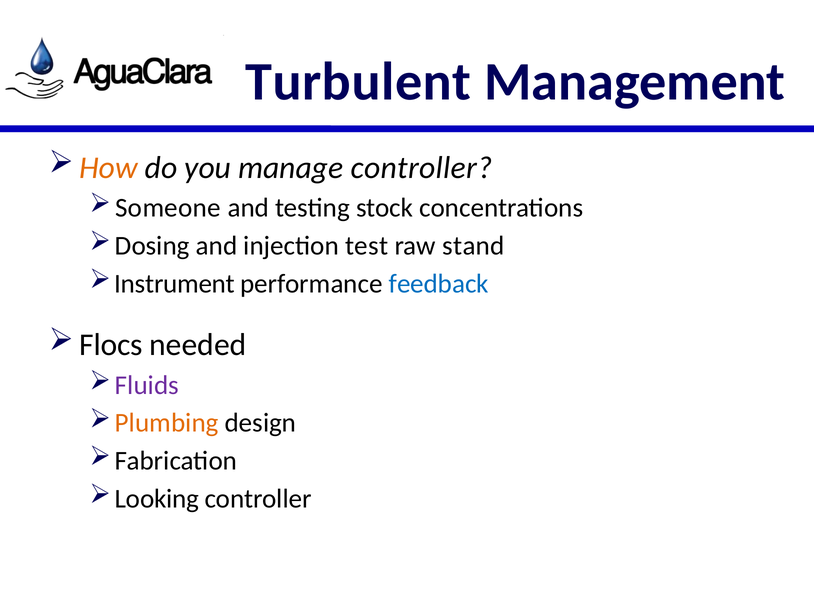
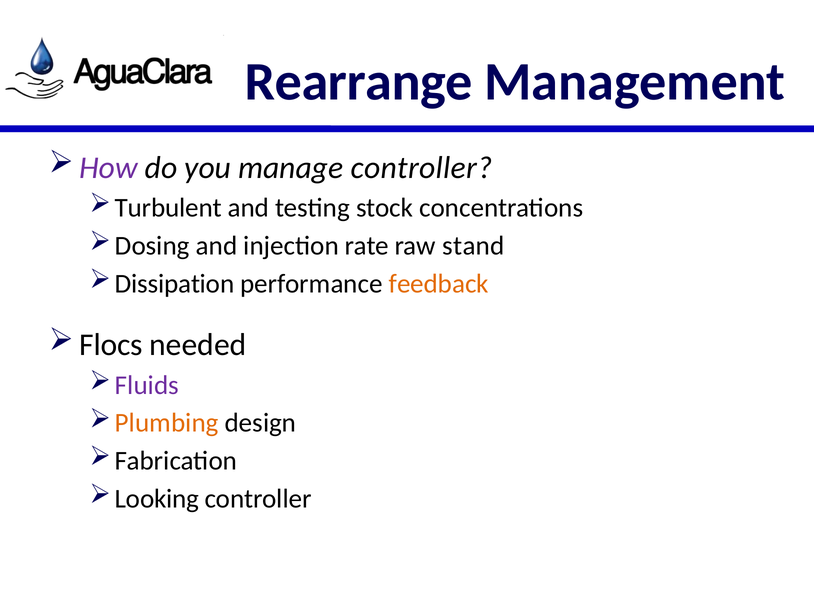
Turbulent: Turbulent -> Rearrange
How colour: orange -> purple
Someone: Someone -> Turbulent
test: test -> rate
Instrument: Instrument -> Dissipation
feedback colour: blue -> orange
